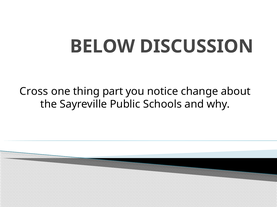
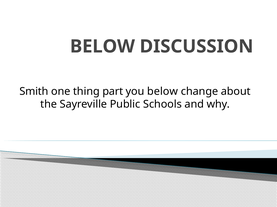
Cross: Cross -> Smith
you notice: notice -> below
